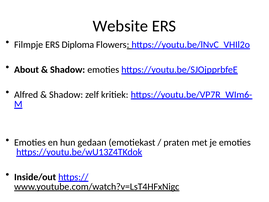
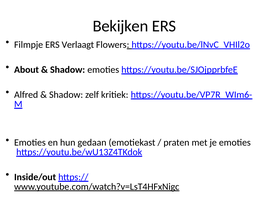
Website: Website -> Bekijken
Diploma: Diploma -> Verlaagt
